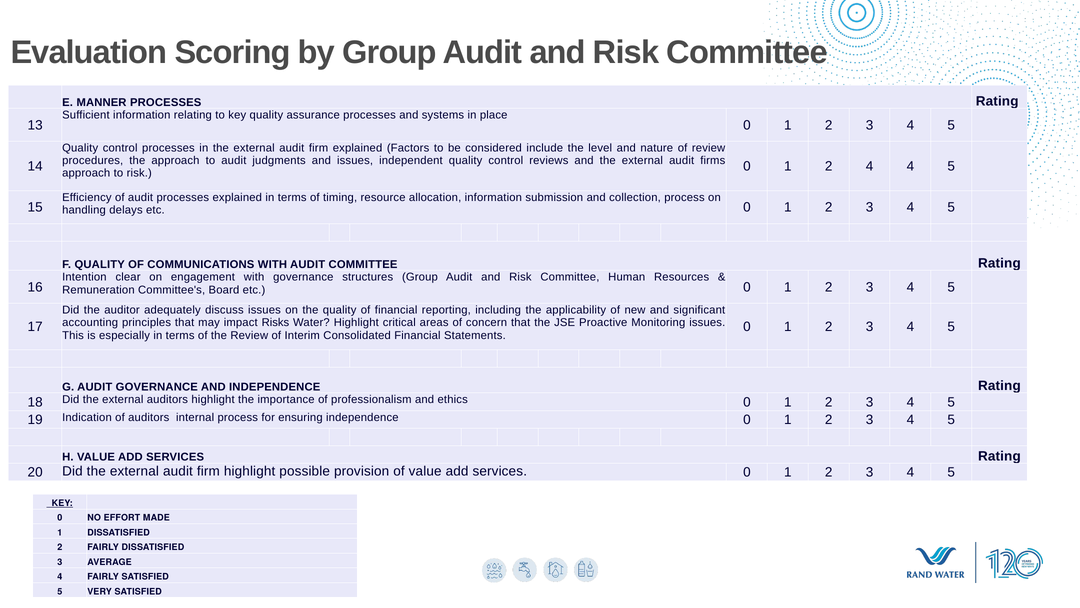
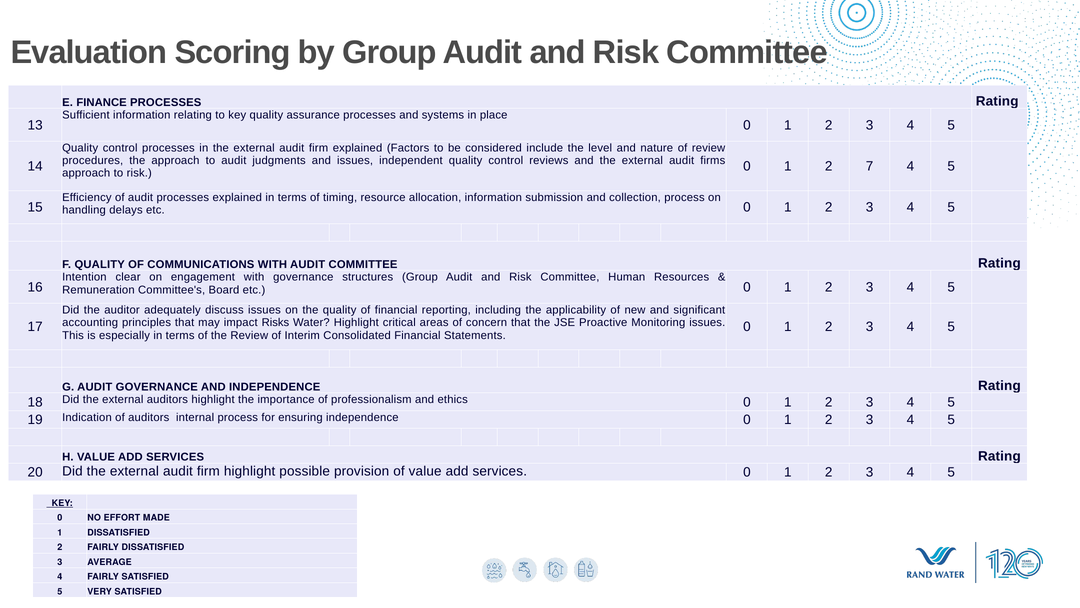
MANNER: MANNER -> FINANCE
2 4: 4 -> 7
